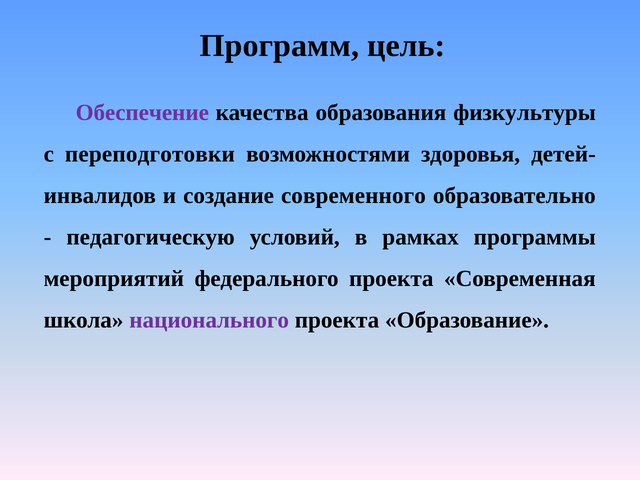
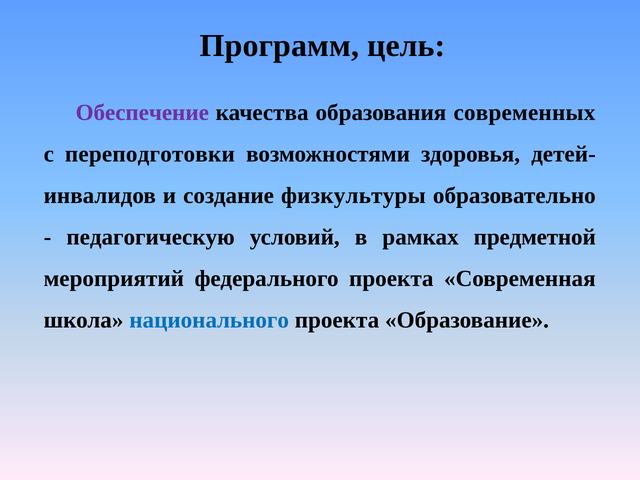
физкультуры: физкультуры -> современных
современного: современного -> физкультуры
программы: программы -> предметной
национального colour: purple -> blue
